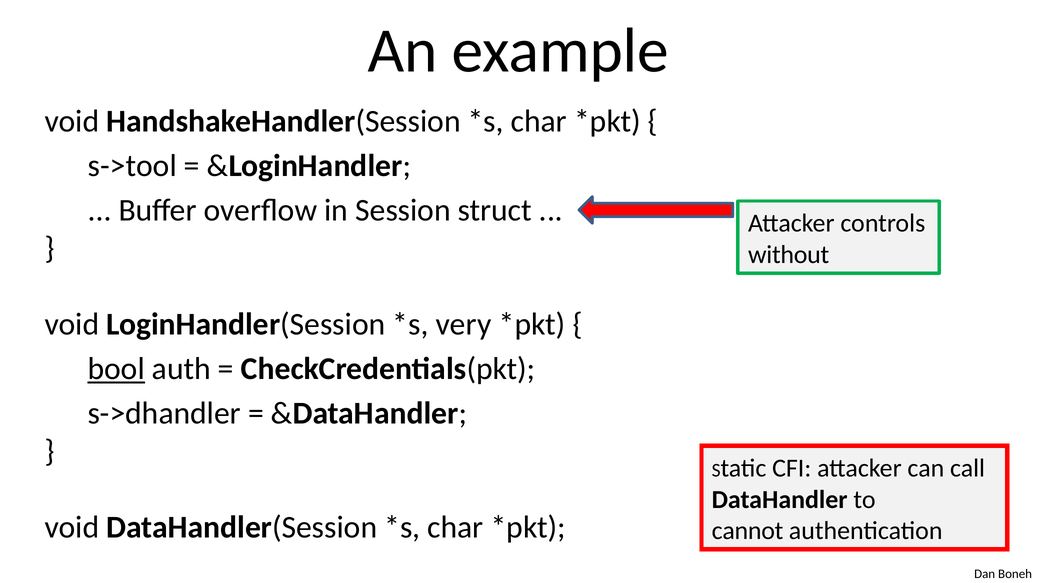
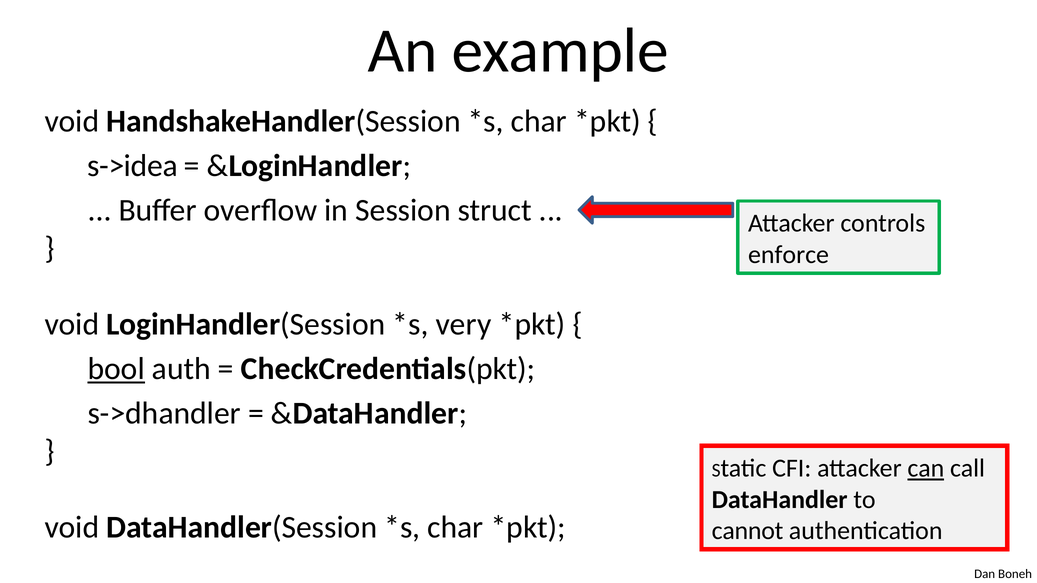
s->tool: s->tool -> s->idea
without: without -> enforce
can underline: none -> present
